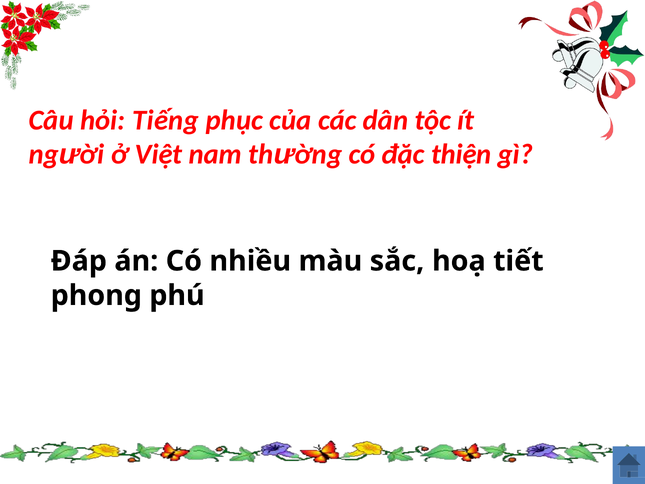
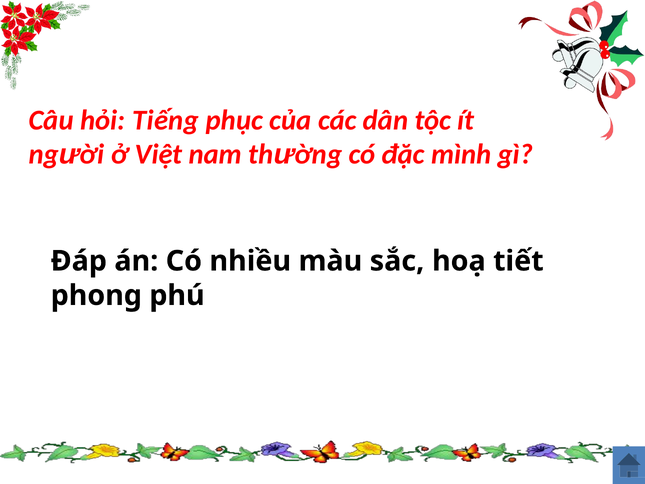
thiện: thiện -> mình
